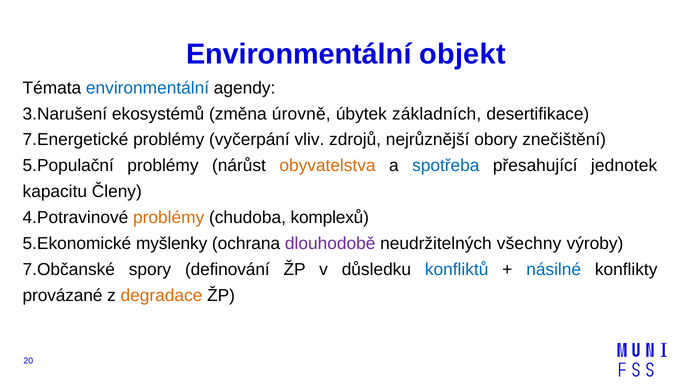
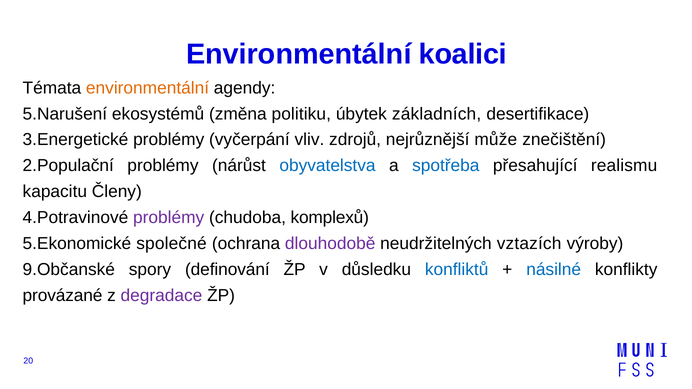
objekt: objekt -> koalici
environmentální at (148, 88) colour: blue -> orange
3.Narušení: 3.Narušení -> 5.Narušení
úrovně: úrovně -> politiku
7.Energetické: 7.Energetické -> 3.Energetické
obory: obory -> může
5.Populační: 5.Populační -> 2.Populační
obyvatelstva colour: orange -> blue
jednotek: jednotek -> realismu
problémy at (169, 218) colour: orange -> purple
myšlenky: myšlenky -> společné
všechny: všechny -> vztazích
7.Občanské: 7.Občanské -> 9.Občanské
degradace colour: orange -> purple
